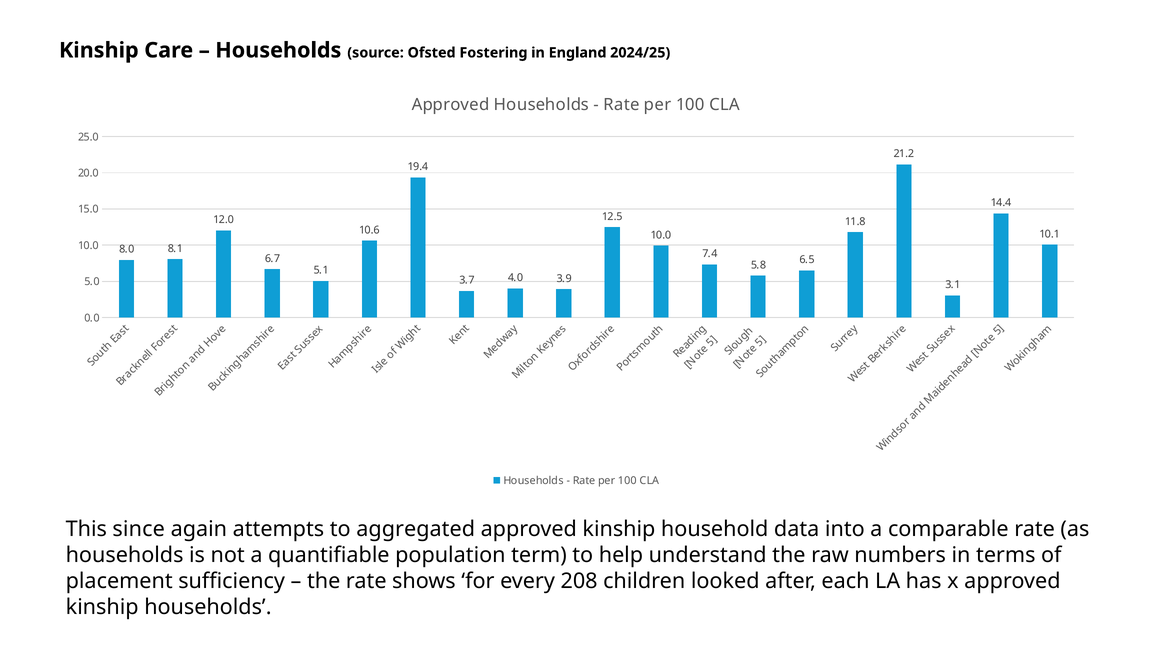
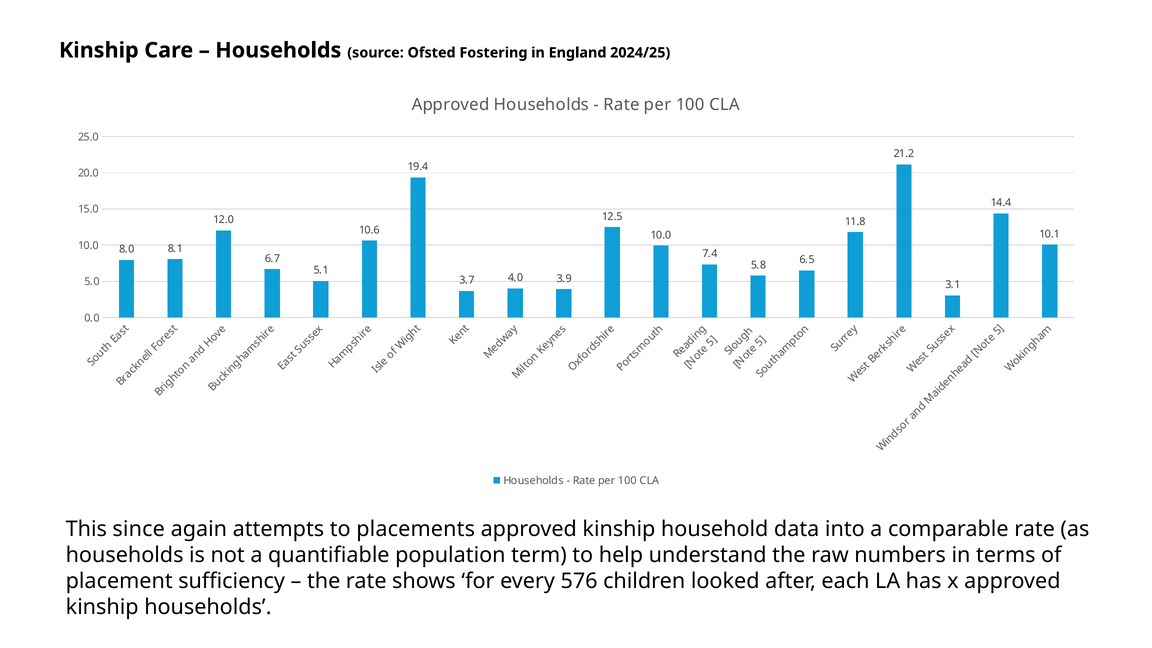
aggregated: aggregated -> placements
208: 208 -> 576
